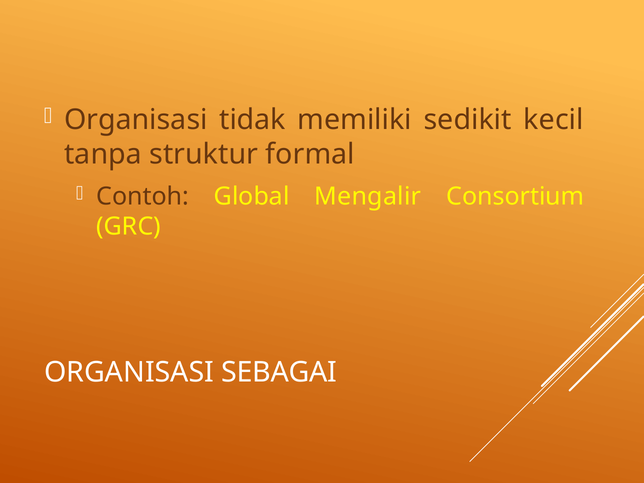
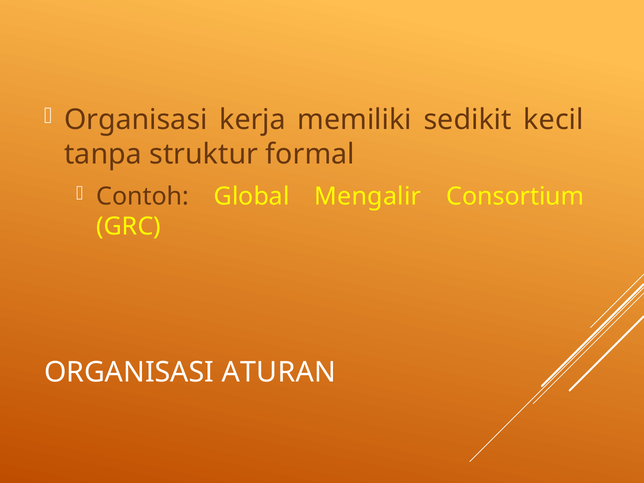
tidak: tidak -> kerja
SEBAGAI: SEBAGAI -> ATURAN
